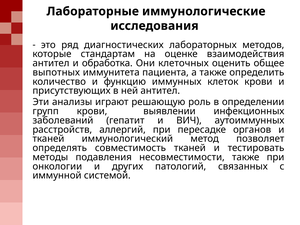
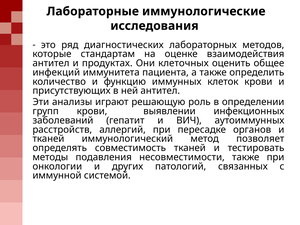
обработка: обработка -> продуктах
выпотных: выпотных -> инфекций
